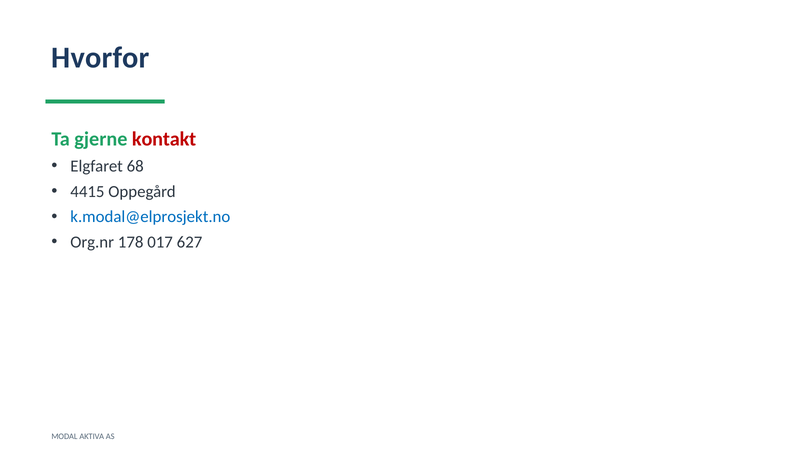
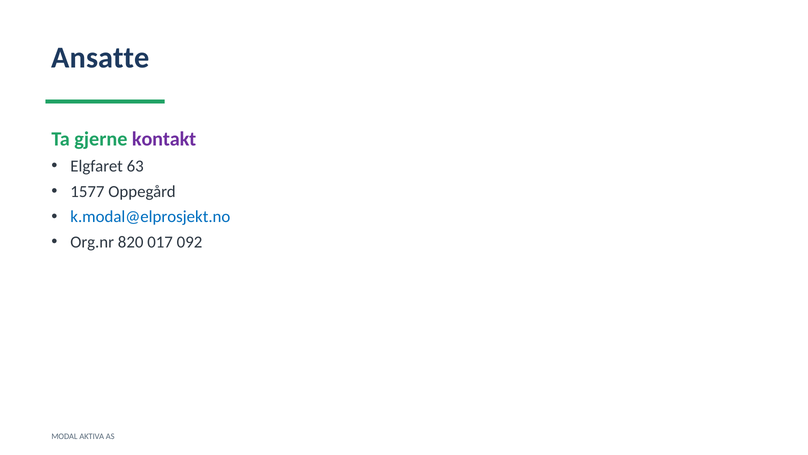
Hvorfor: Hvorfor -> Ansatte
kontakt colour: red -> purple
68: 68 -> 63
4415: 4415 -> 1577
178: 178 -> 820
627: 627 -> 092
